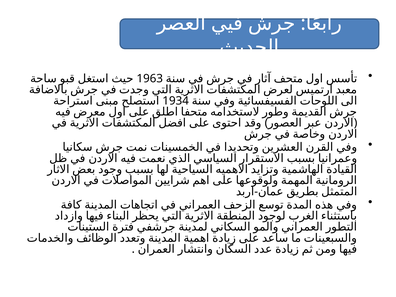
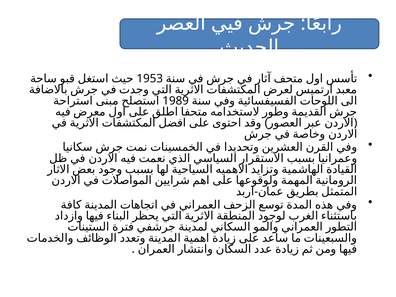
1963: 1963 -> 1953
1934: 1934 -> 1989
